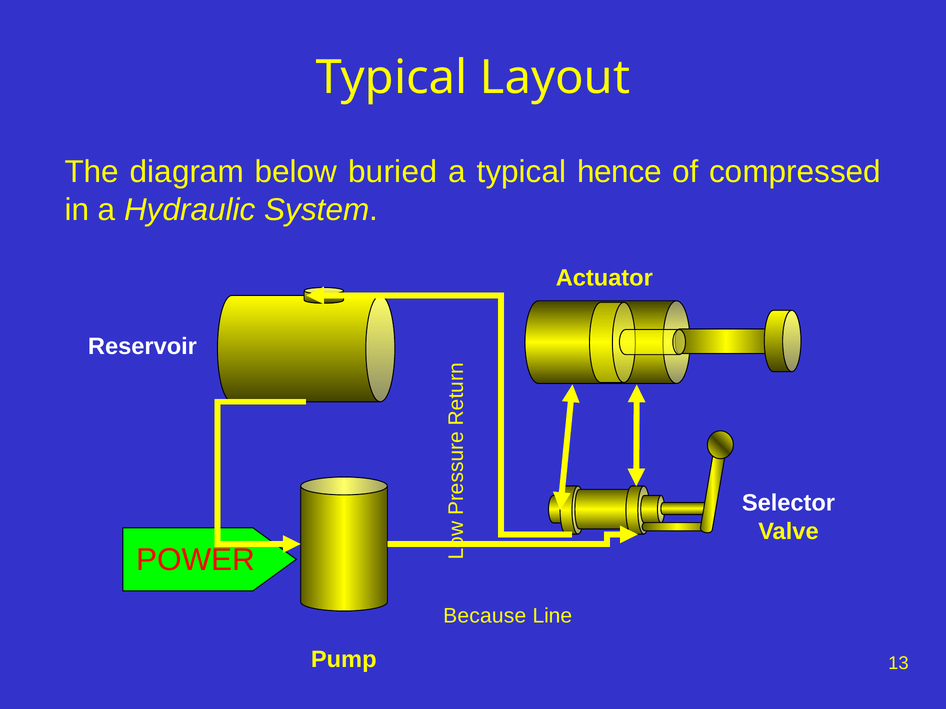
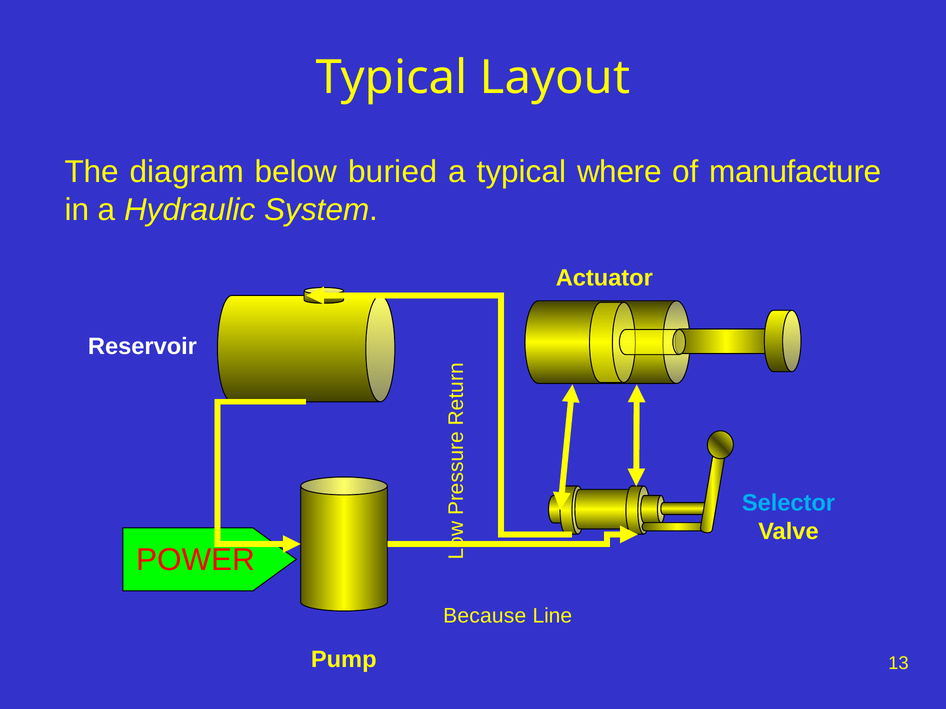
hence: hence -> where
compressed: compressed -> manufacture
Selector colour: white -> light blue
